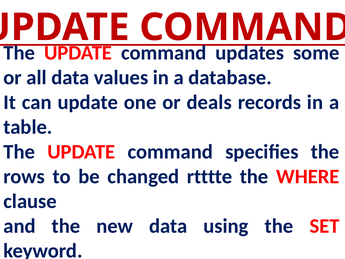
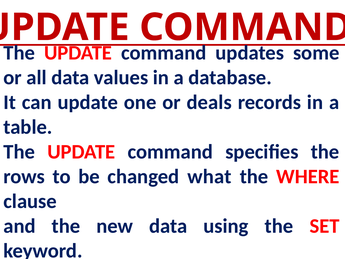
rtttte: rtttte -> what
